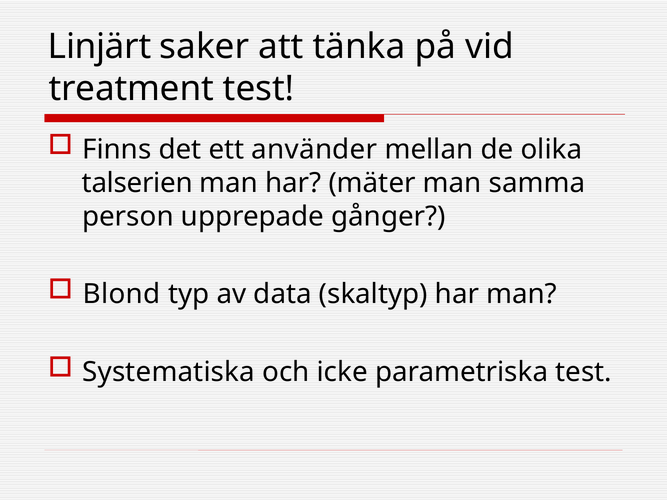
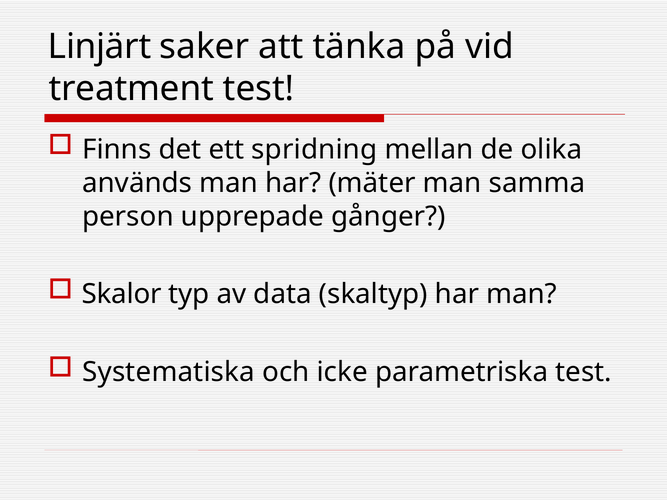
använder: använder -> spridning
talserien: talserien -> används
Blond: Blond -> Skalor
